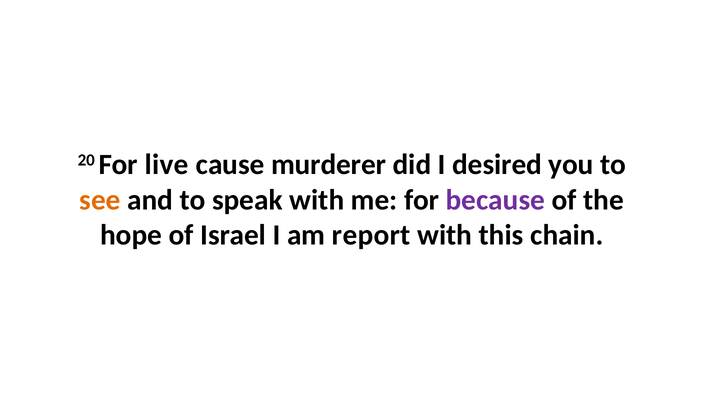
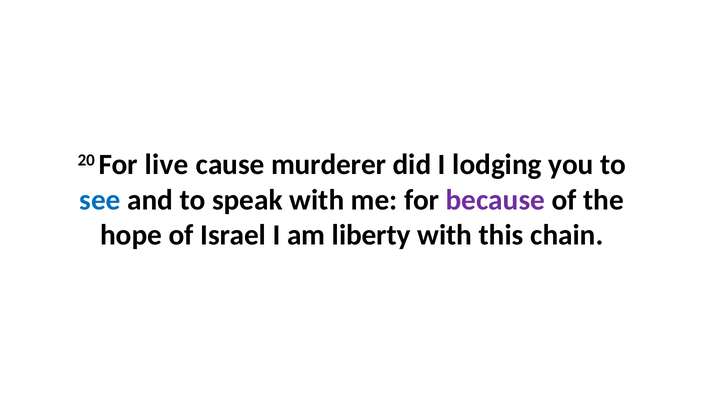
desired: desired -> lodging
see colour: orange -> blue
report: report -> liberty
